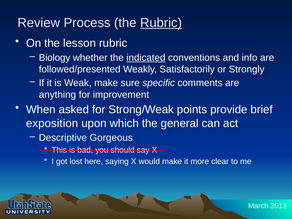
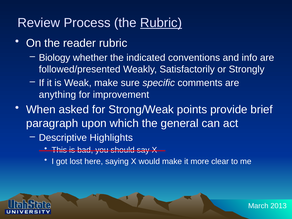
lesson: lesson -> reader
indicated underline: present -> none
exposition: exposition -> paragraph
Gorgeous: Gorgeous -> Highlights
